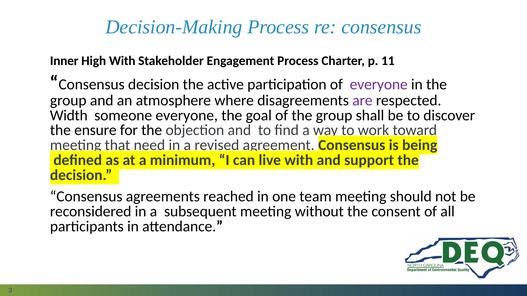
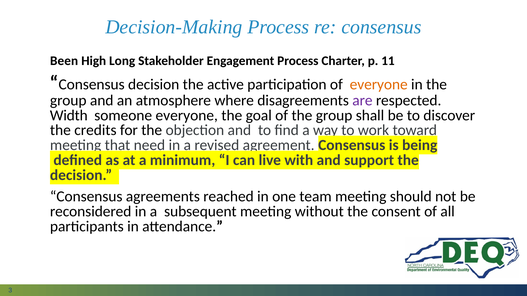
Inner: Inner -> Been
High With: With -> Long
everyone at (379, 85) colour: purple -> orange
ensure: ensure -> credits
